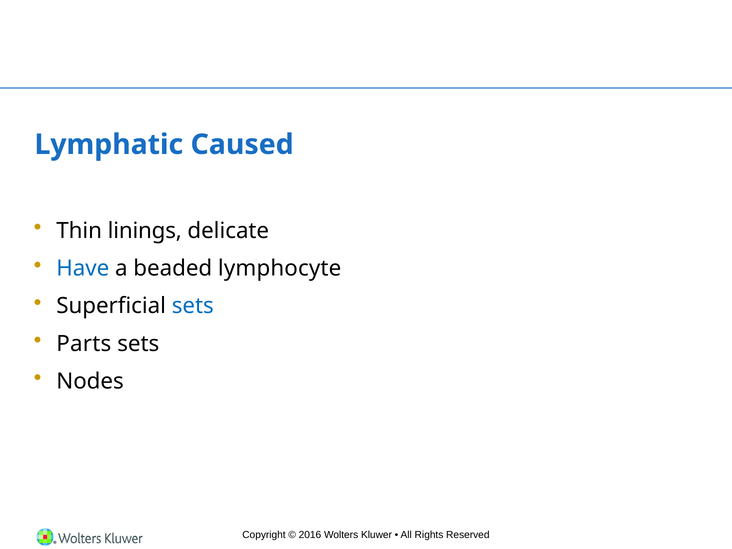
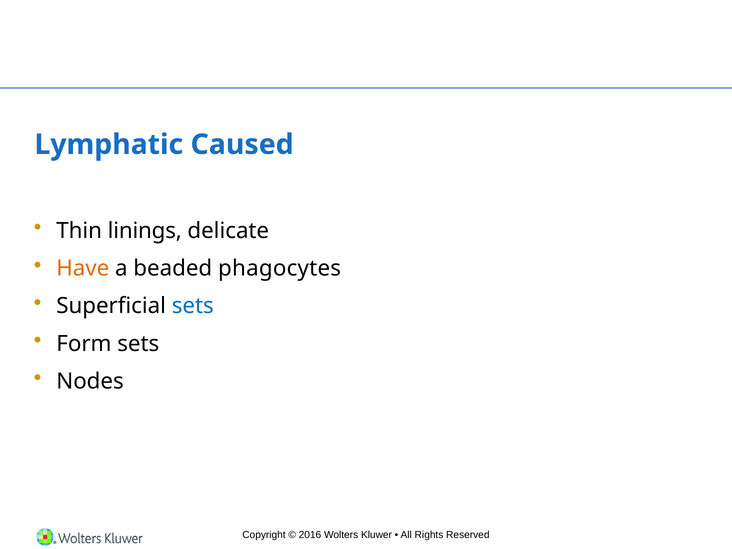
Have colour: blue -> orange
lymphocyte: lymphocyte -> phagocytes
Parts: Parts -> Form
